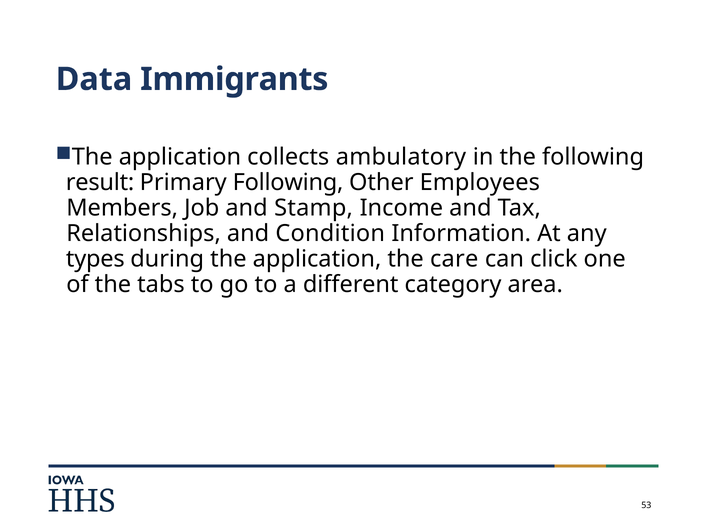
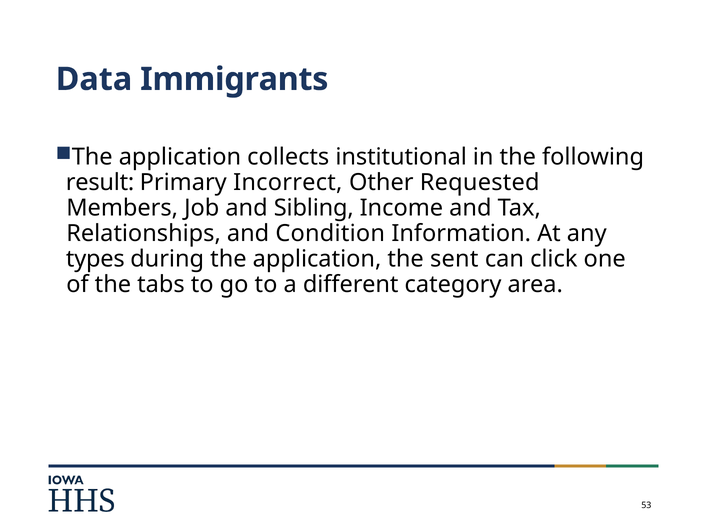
ambulatory: ambulatory -> institutional
Primary Following: Following -> Incorrect
Employees: Employees -> Requested
Stamp: Stamp -> Sibling
care: care -> sent
